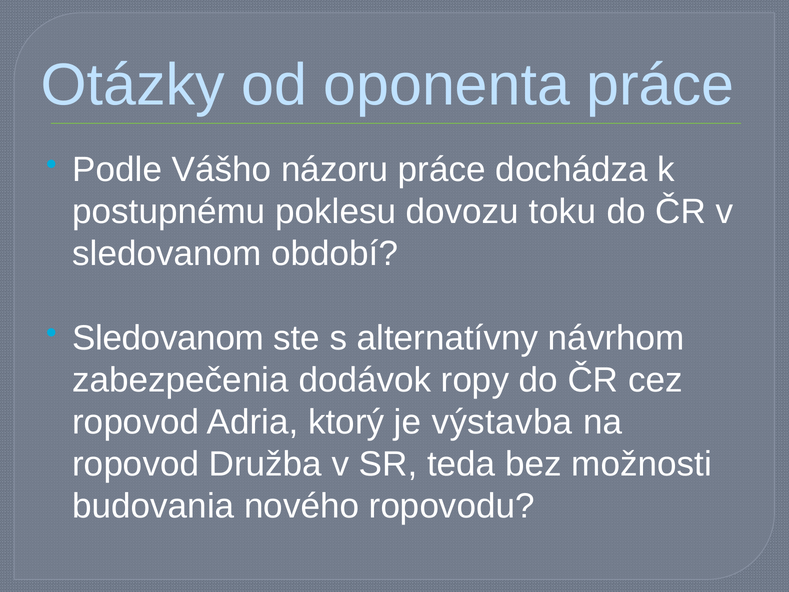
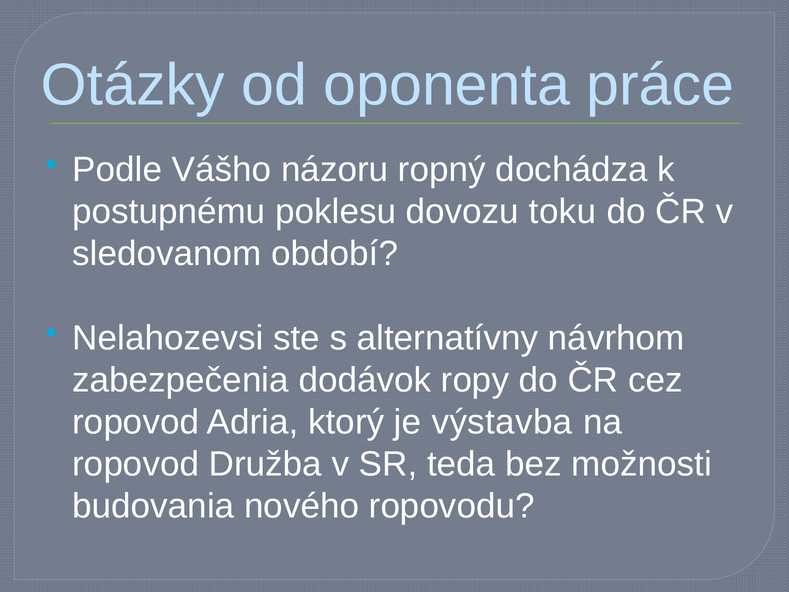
názoru práce: práce -> ropný
Sledovanom at (168, 338): Sledovanom -> Nelahozevsi
